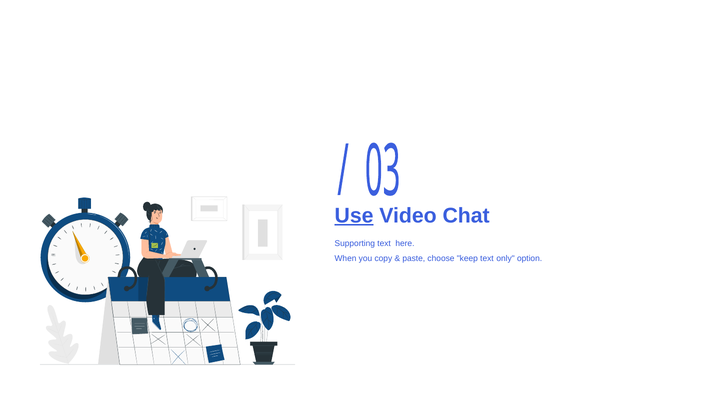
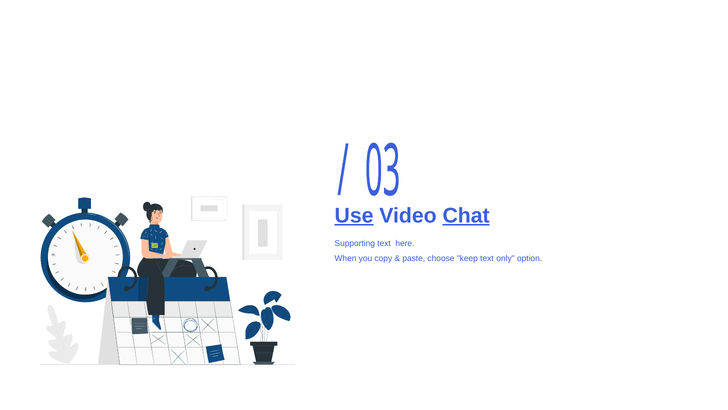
Chat underline: none -> present
